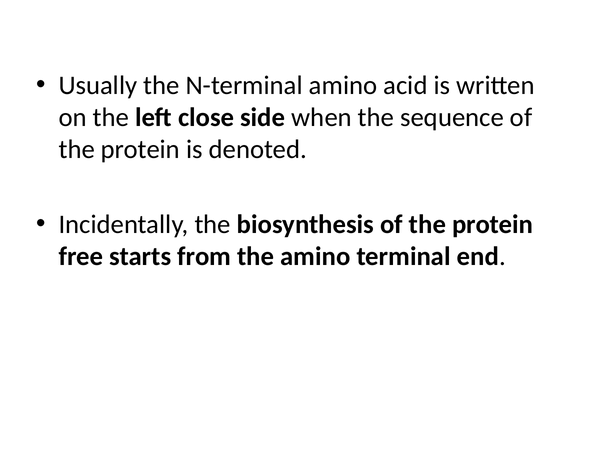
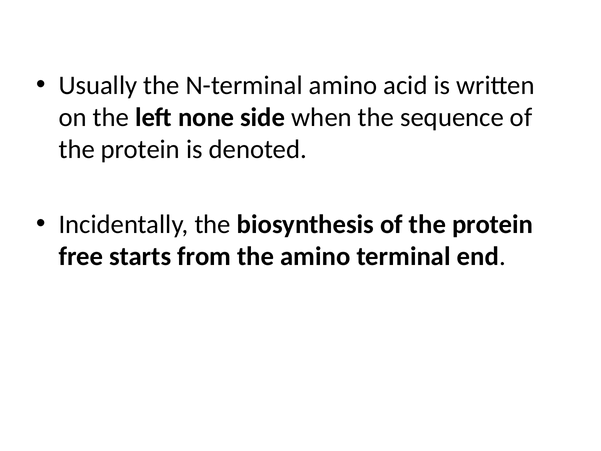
close: close -> none
